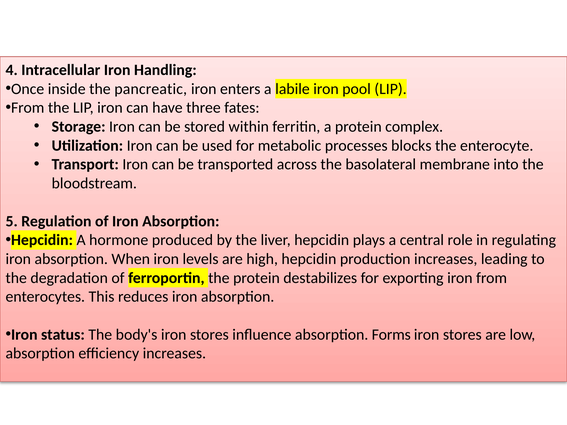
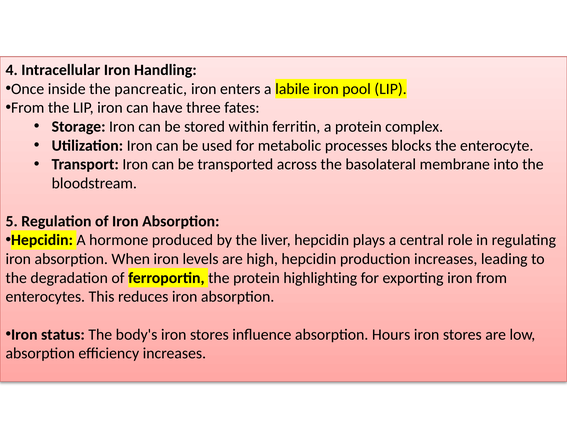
destabilizes: destabilizes -> highlighting
Forms: Forms -> Hours
